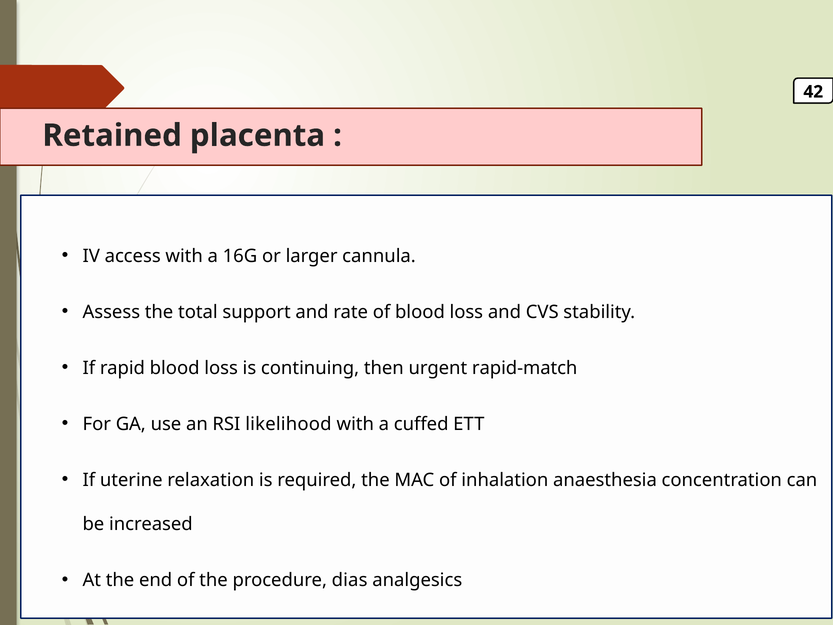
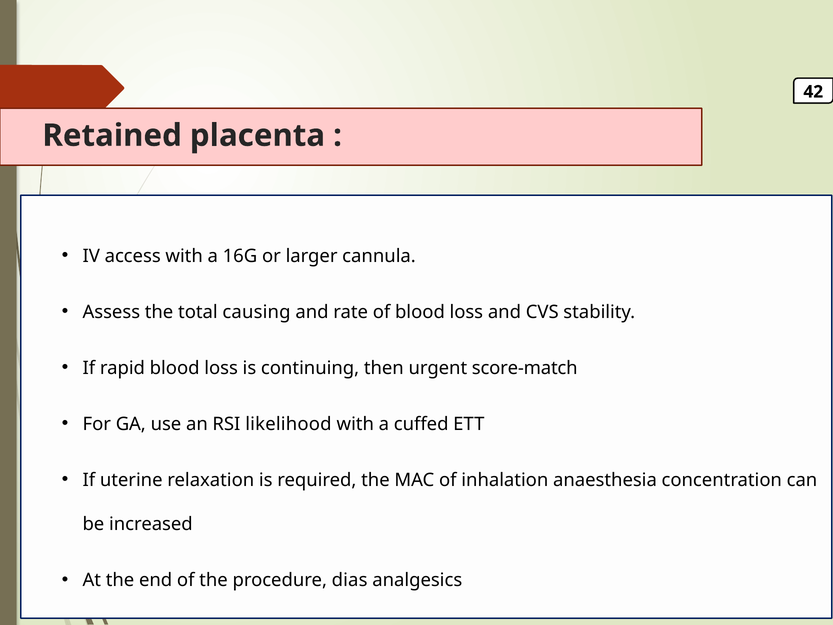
support: support -> causing
rapid-match: rapid-match -> score-match
